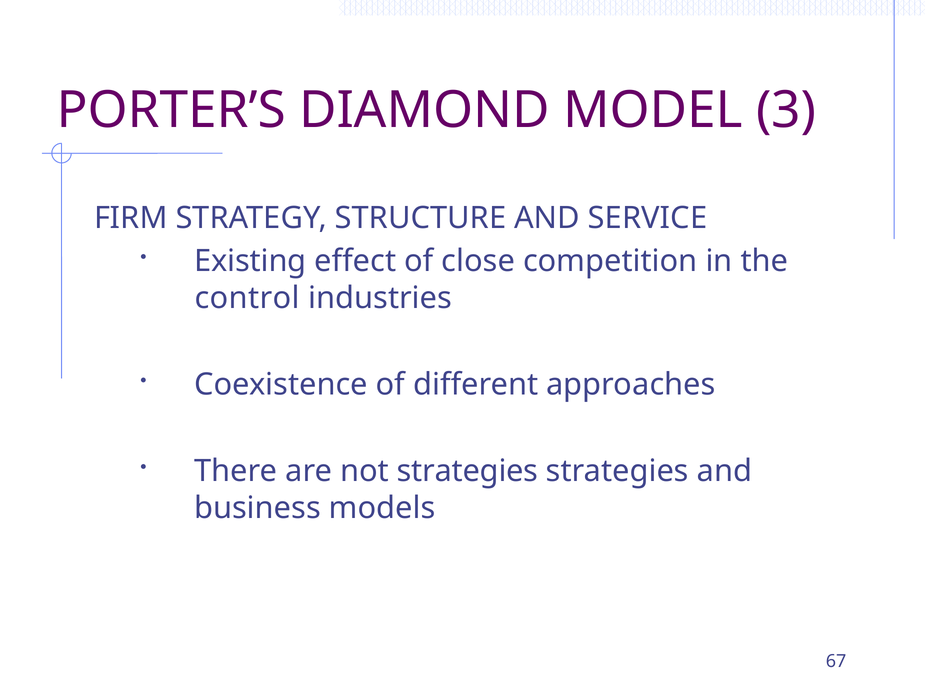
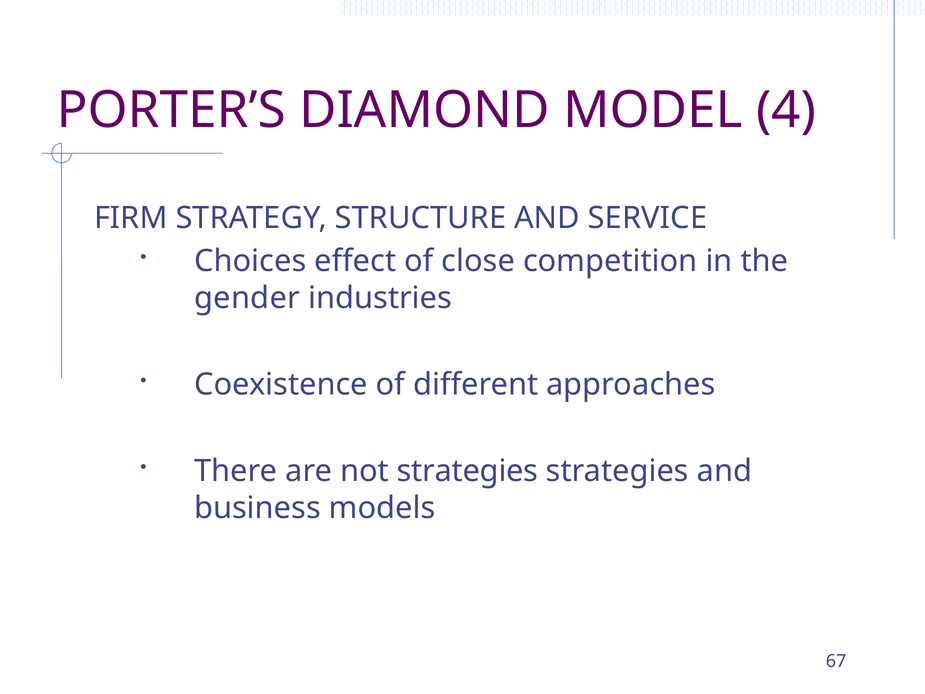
3: 3 -> 4
Existing: Existing -> Choices
control: control -> gender
